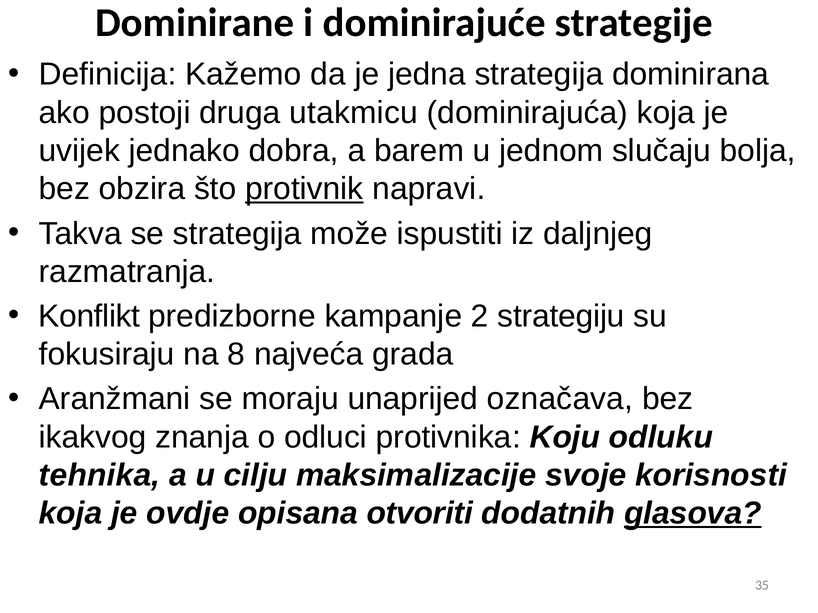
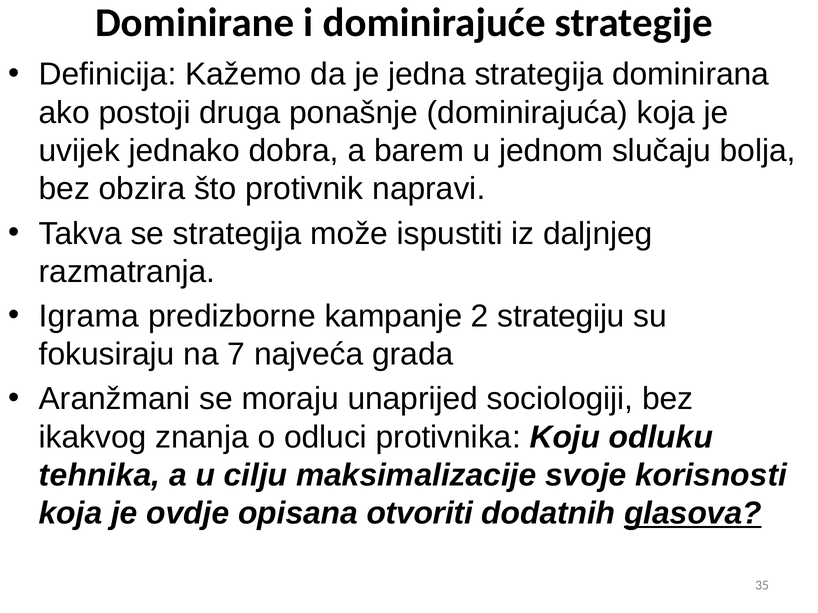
utakmicu: utakmicu -> pоnаšnje
protivnik underline: present -> none
Konflikt: Konflikt -> Igrama
8: 8 -> 7
označava: označava -> sociologiji
